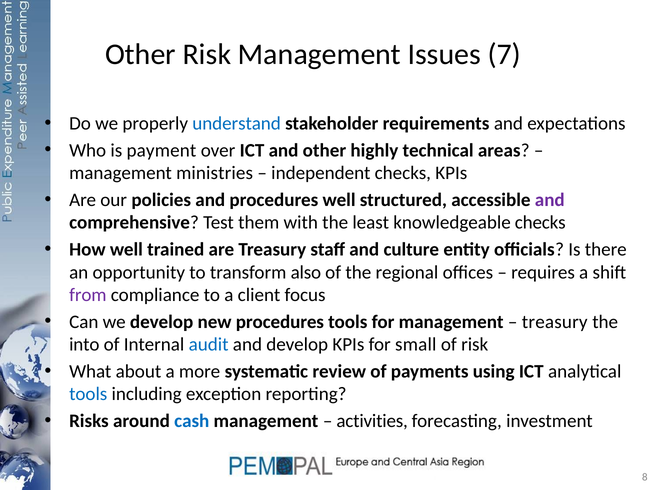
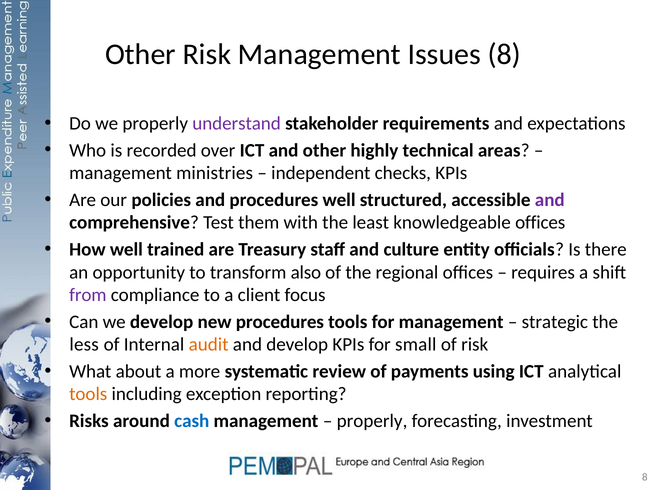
Issues 7: 7 -> 8
understand colour: blue -> purple
payment: payment -> recorded
knowledgeable checks: checks -> offices
treasury at (555, 322): treasury -> strategic
into: into -> less
audit colour: blue -> orange
tools at (88, 395) colour: blue -> orange
activities at (372, 421): activities -> properly
